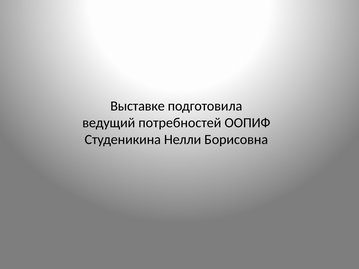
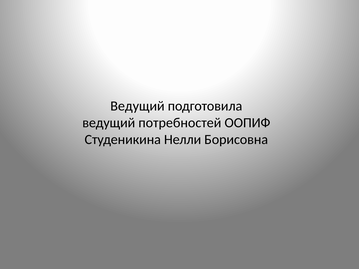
Выставке at (138, 106): Выставке -> Ведущий
